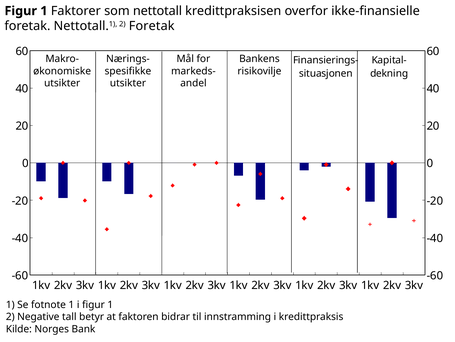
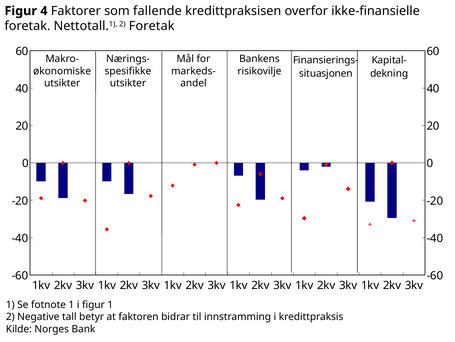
1 at (44, 11): 1 -> 4
nettotall: nettotall -> fallende
